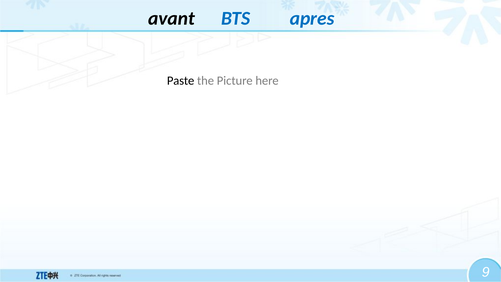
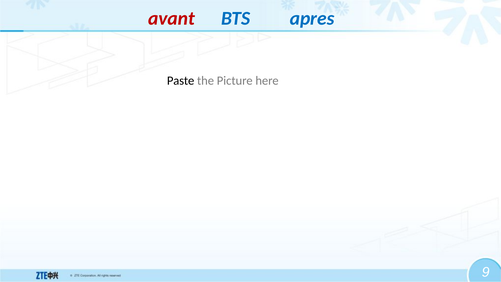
avant colour: black -> red
